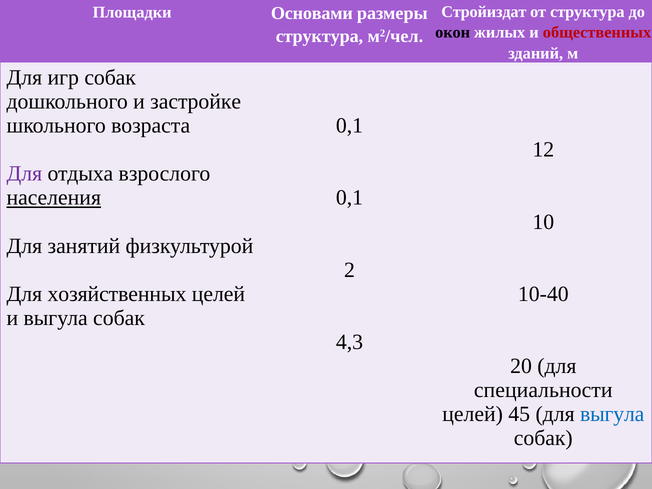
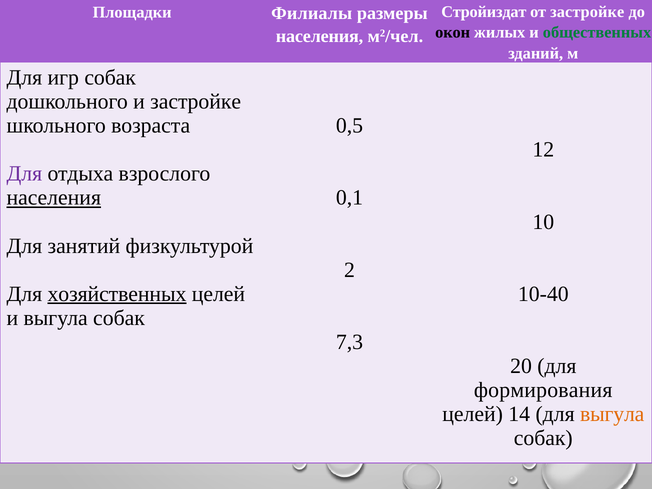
от структура: структура -> застройке
Основами: Основами -> Филиалы
общественных colour: red -> green
структура at (319, 36): структура -> населения
0,1 at (350, 126): 0,1 -> 0,5
хозяйственных underline: none -> present
4,3: 4,3 -> 7,3
специальности: специальности -> формирования
45: 45 -> 14
выгула at (612, 414) colour: blue -> orange
